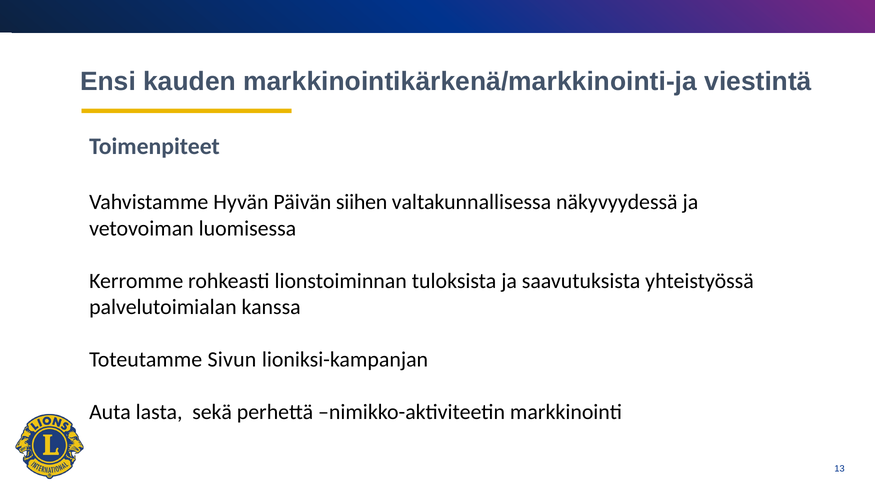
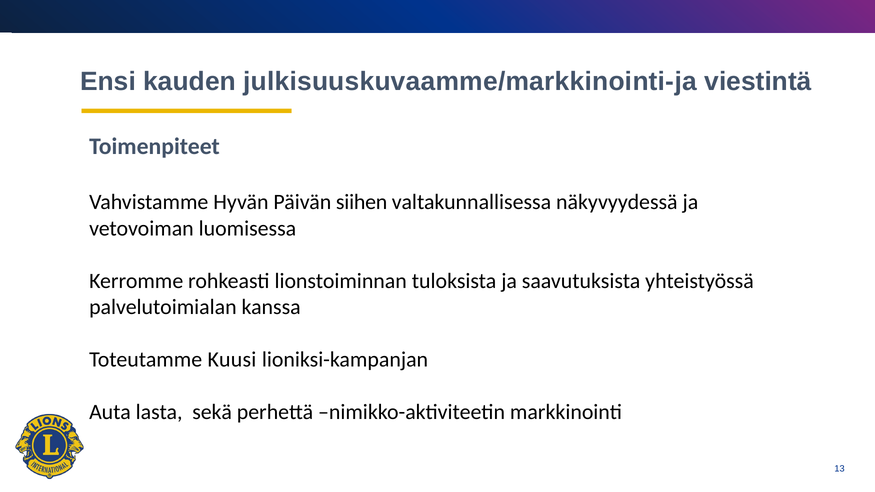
markkinointikärkenä/markkinointi-ja: markkinointikärkenä/markkinointi-ja -> julkisuuskuvaamme/markkinointi-ja
Sivun: Sivun -> Kuusi
